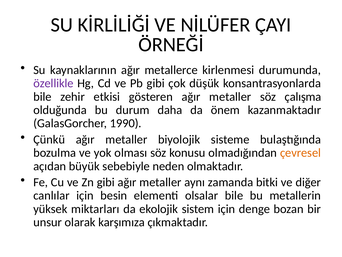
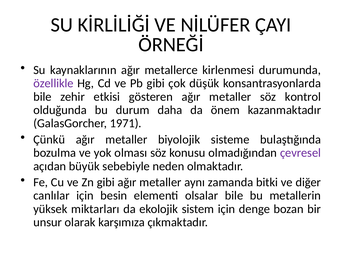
çalışma: çalışma -> kontrol
1990: 1990 -> 1971
çevresel colour: orange -> purple
